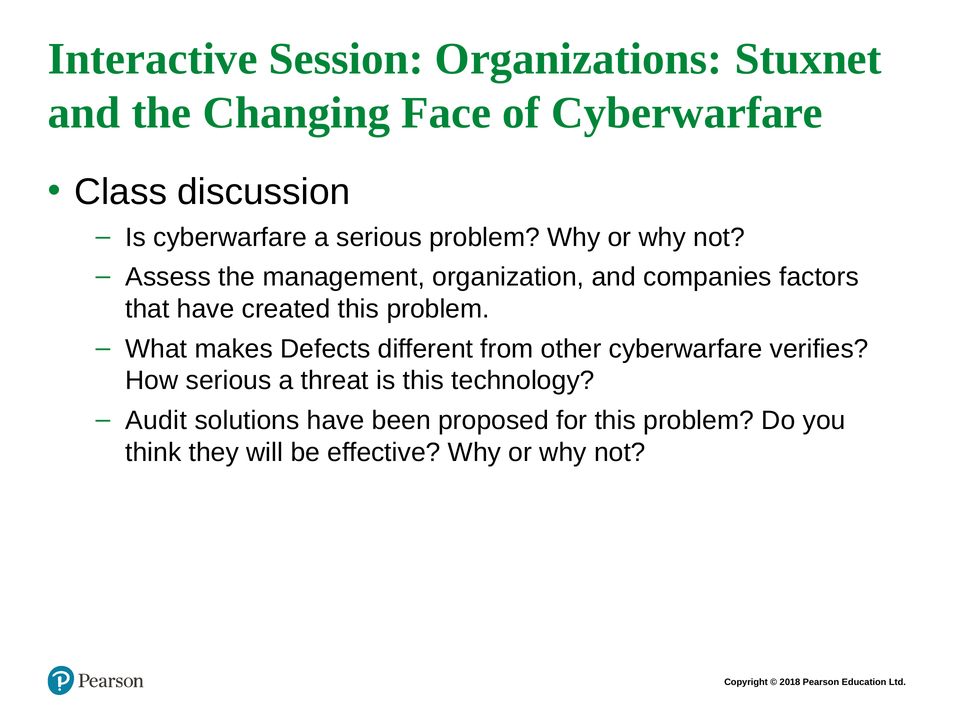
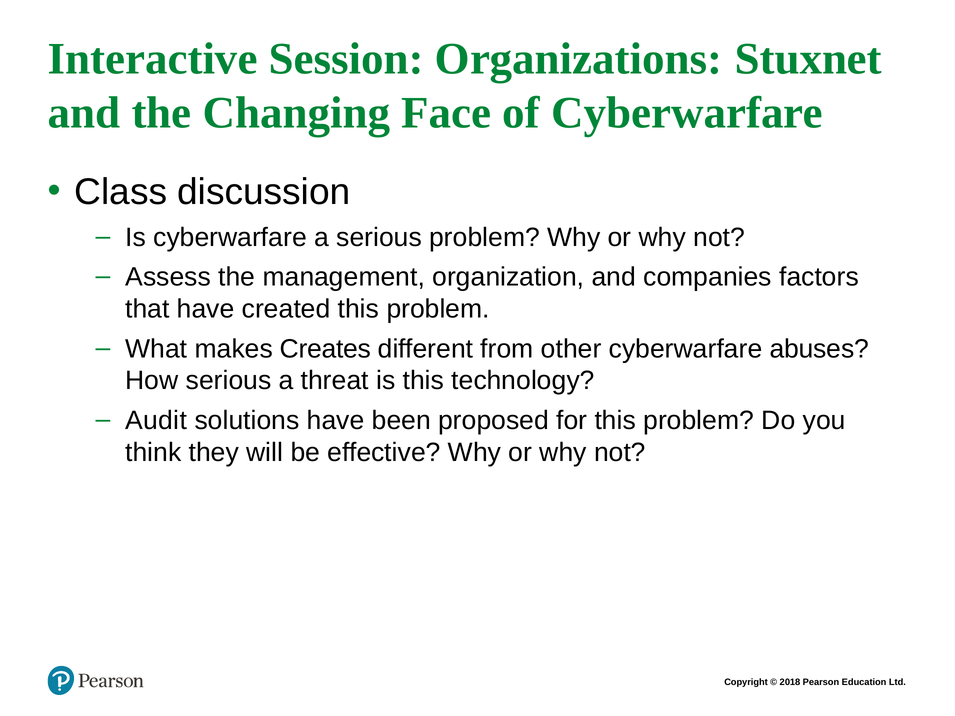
Defects: Defects -> Creates
verifies: verifies -> abuses
